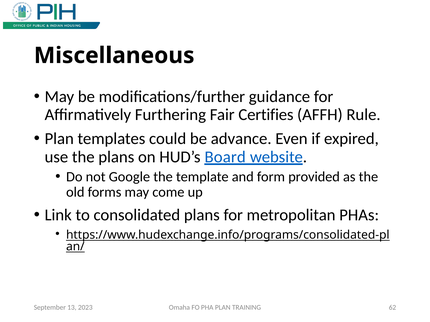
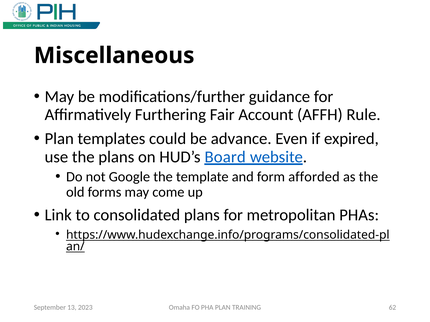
Certifies: Certifies -> Account
provided: provided -> afforded
